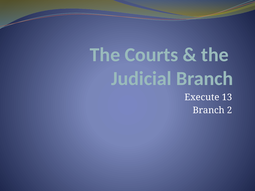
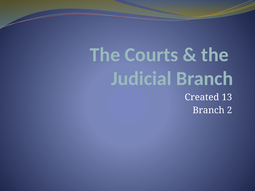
Execute: Execute -> Created
